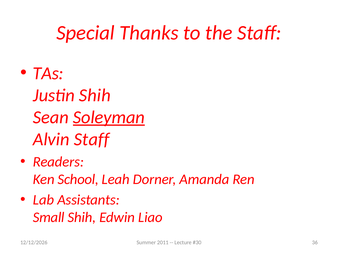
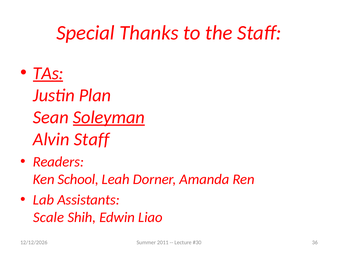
TAs underline: none -> present
Justin Shih: Shih -> Plan
Small: Small -> Scale
